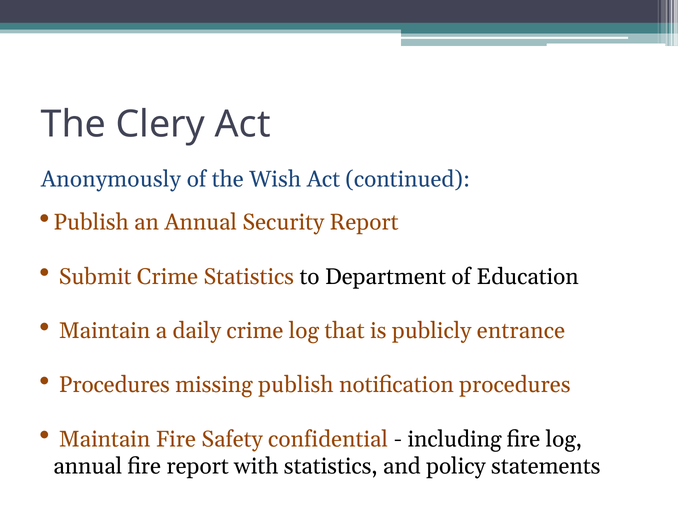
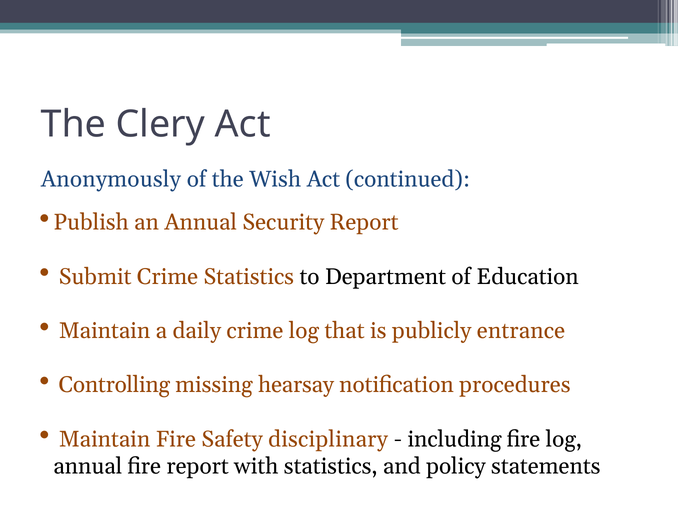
Procedures at (114, 385): Procedures -> Controlling
missing publish: publish -> hearsay
confidential: confidential -> disciplinary
